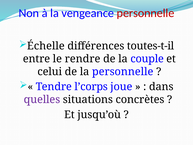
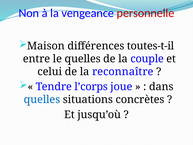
Échelle: Échelle -> Maison
le rendre: rendre -> quelles
la personnelle: personnelle -> reconnaître
quelles at (42, 99) colour: purple -> blue
